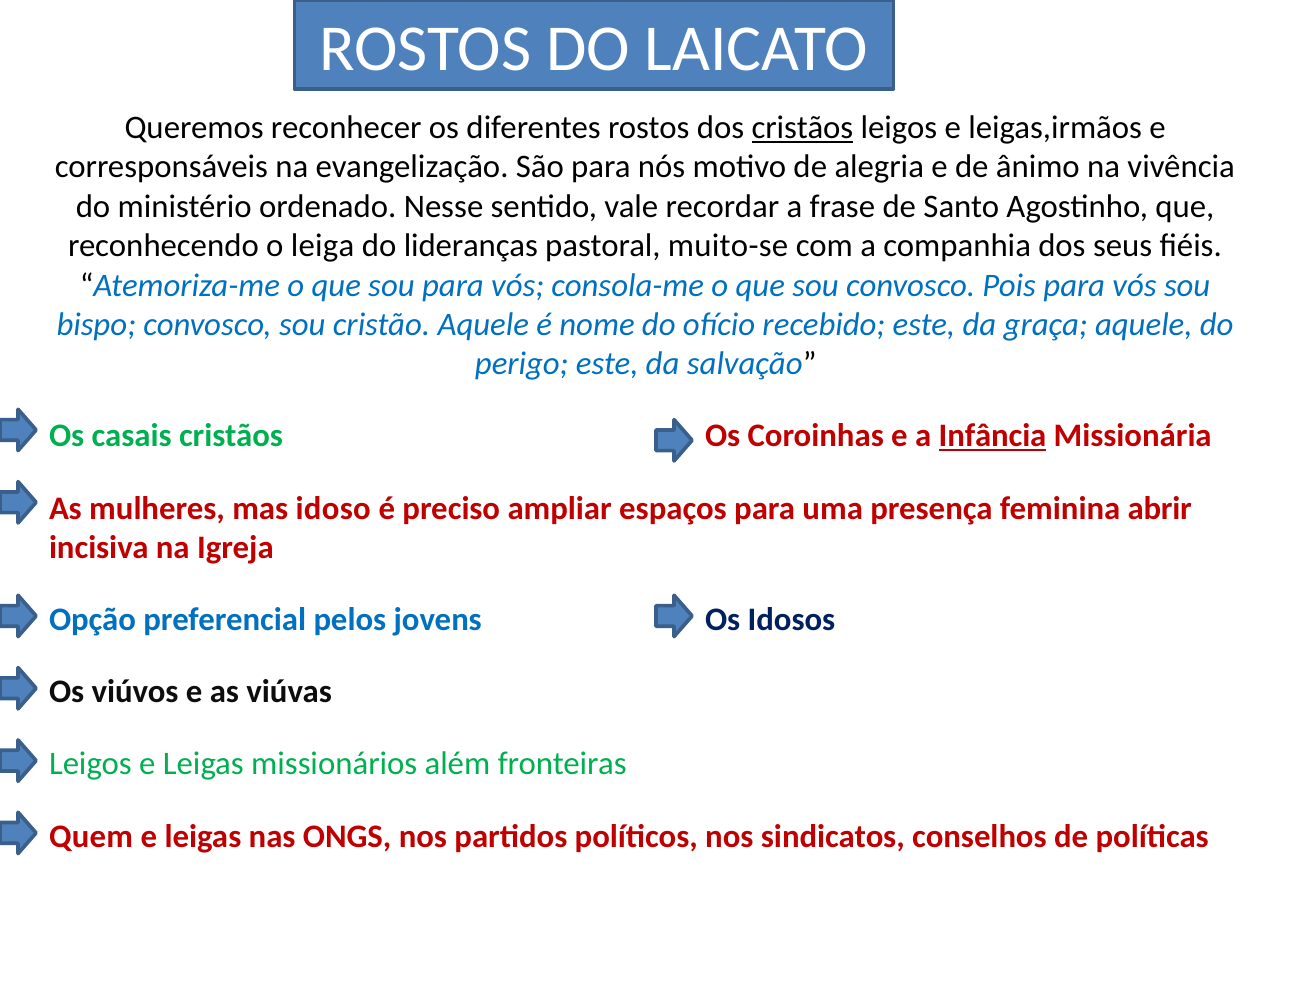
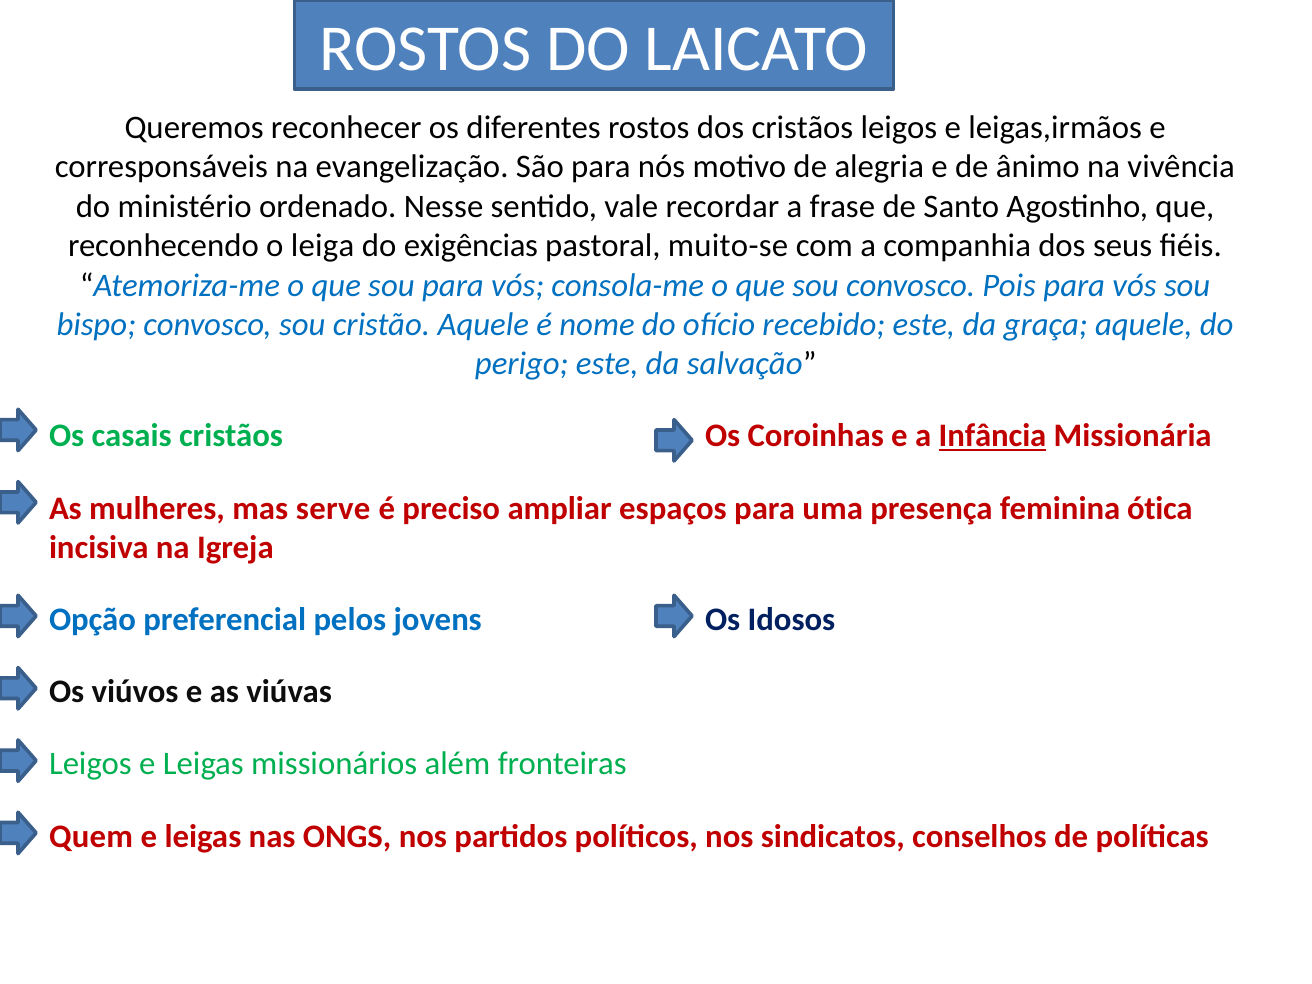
cristãos at (802, 128) underline: present -> none
lideranças: lideranças -> exigências
idoso: idoso -> serve
abrir: abrir -> ótica
